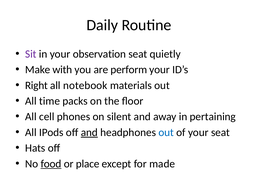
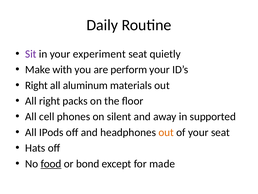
observation: observation -> experiment
notebook: notebook -> aluminum
All time: time -> right
pertaining: pertaining -> supported
and at (89, 132) underline: present -> none
out at (166, 132) colour: blue -> orange
place: place -> bond
